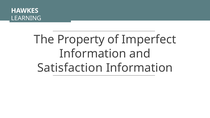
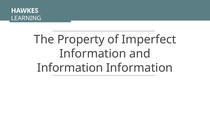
Satisfaction at (70, 68): Satisfaction -> Information
